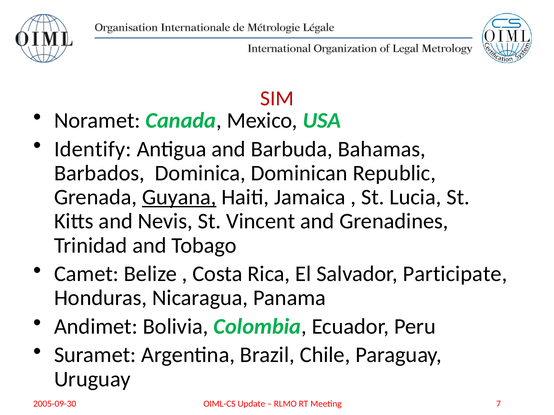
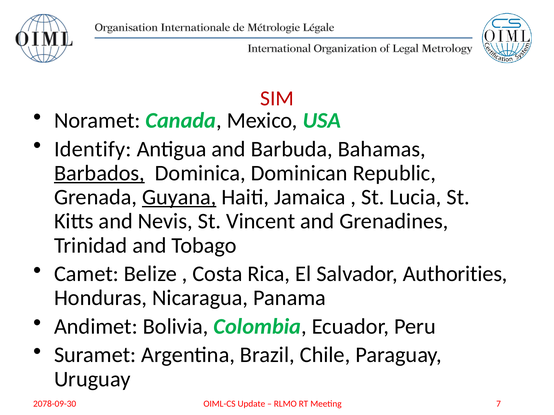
Barbados underline: none -> present
Participate: Participate -> Authorities
2005-09-30: 2005-09-30 -> 2078-09-30
